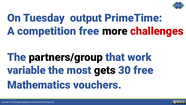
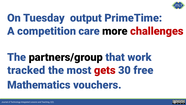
competition free: free -> care
variable: variable -> tracked
gets colour: black -> red
